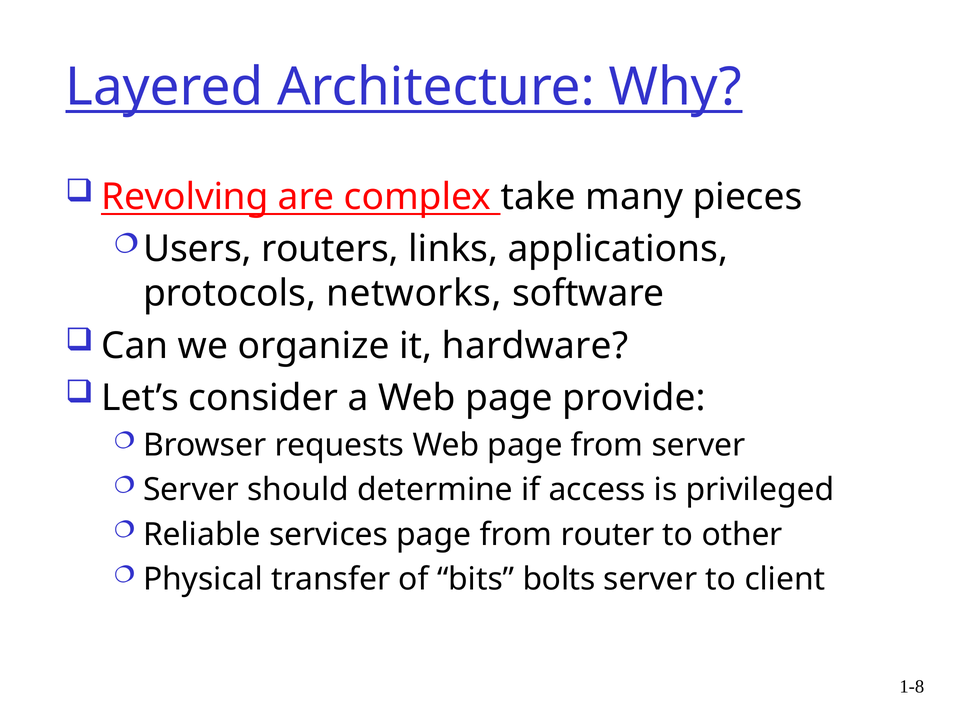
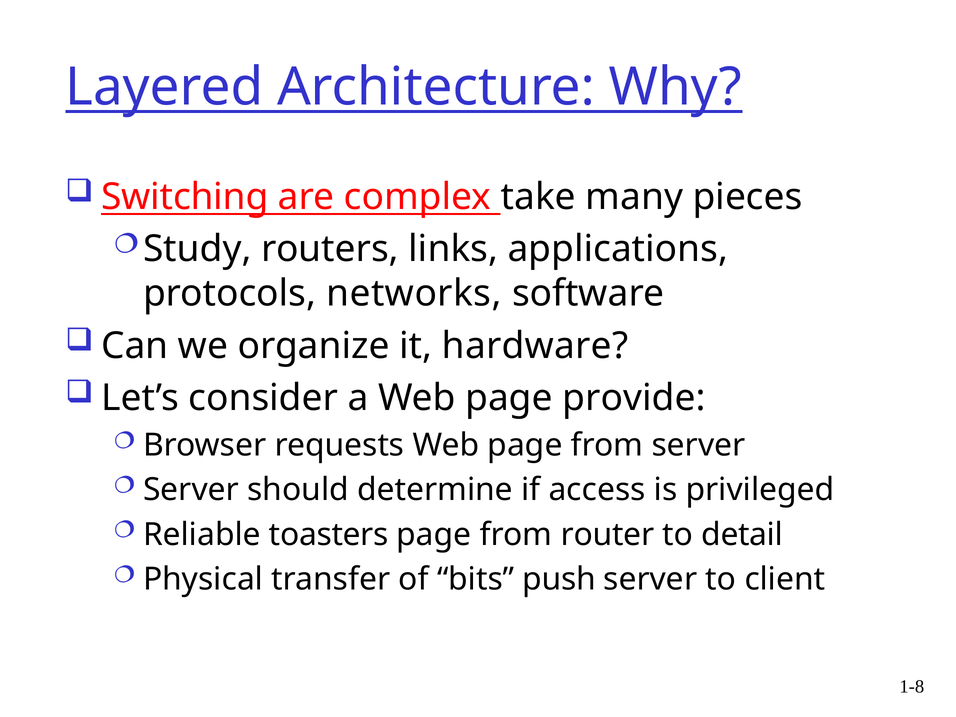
Revolving: Revolving -> Switching
Users: Users -> Study
services: services -> toasters
other: other -> detail
bolts: bolts -> push
